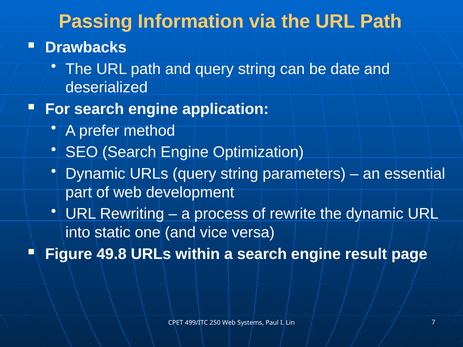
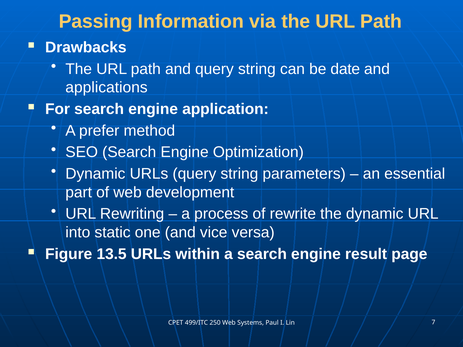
deserialized: deserialized -> applications
49.8: 49.8 -> 13.5
